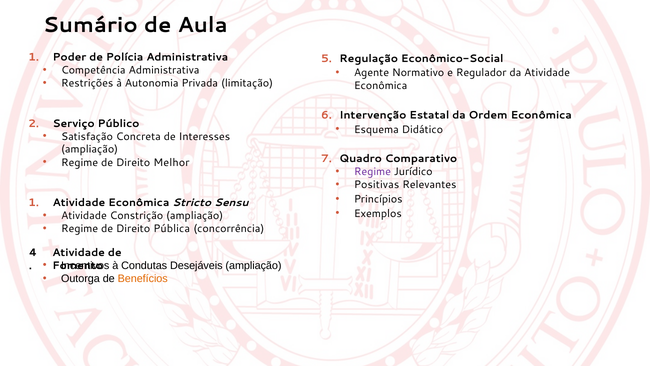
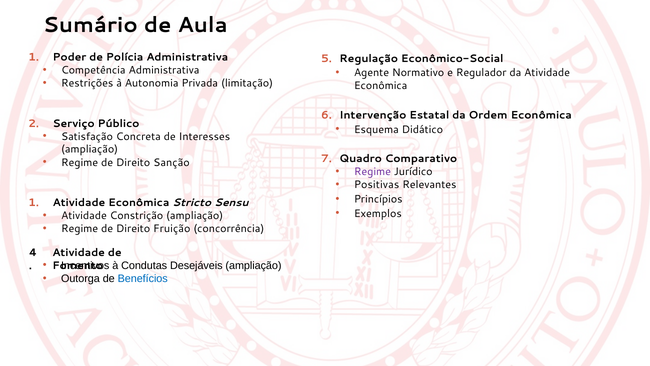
Melhor: Melhor -> Sanção
Pública: Pública -> Fruição
Benefícios colour: orange -> blue
